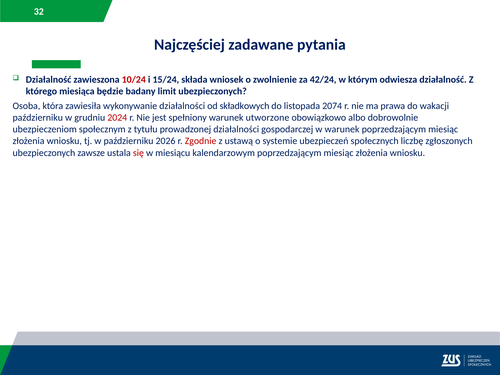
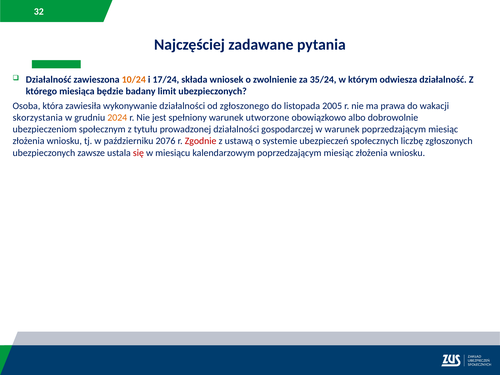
10/24 colour: red -> orange
15/24: 15/24 -> 17/24
42/24: 42/24 -> 35/24
składkowych: składkowych -> zgłoszonego
2074: 2074 -> 2005
październiku at (38, 118): październiku -> skorzystania
2024 colour: red -> orange
2026: 2026 -> 2076
